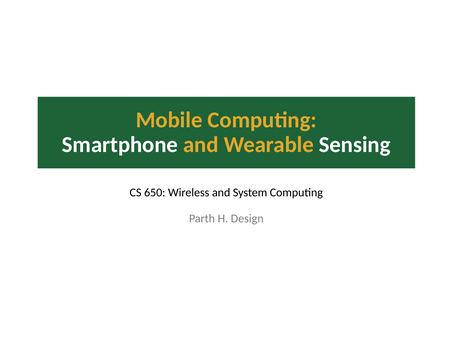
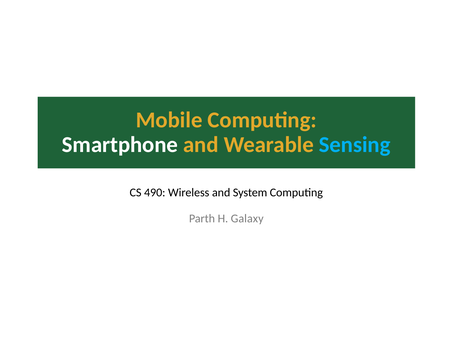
Sensing colour: white -> light blue
650: 650 -> 490
Design: Design -> Galaxy
